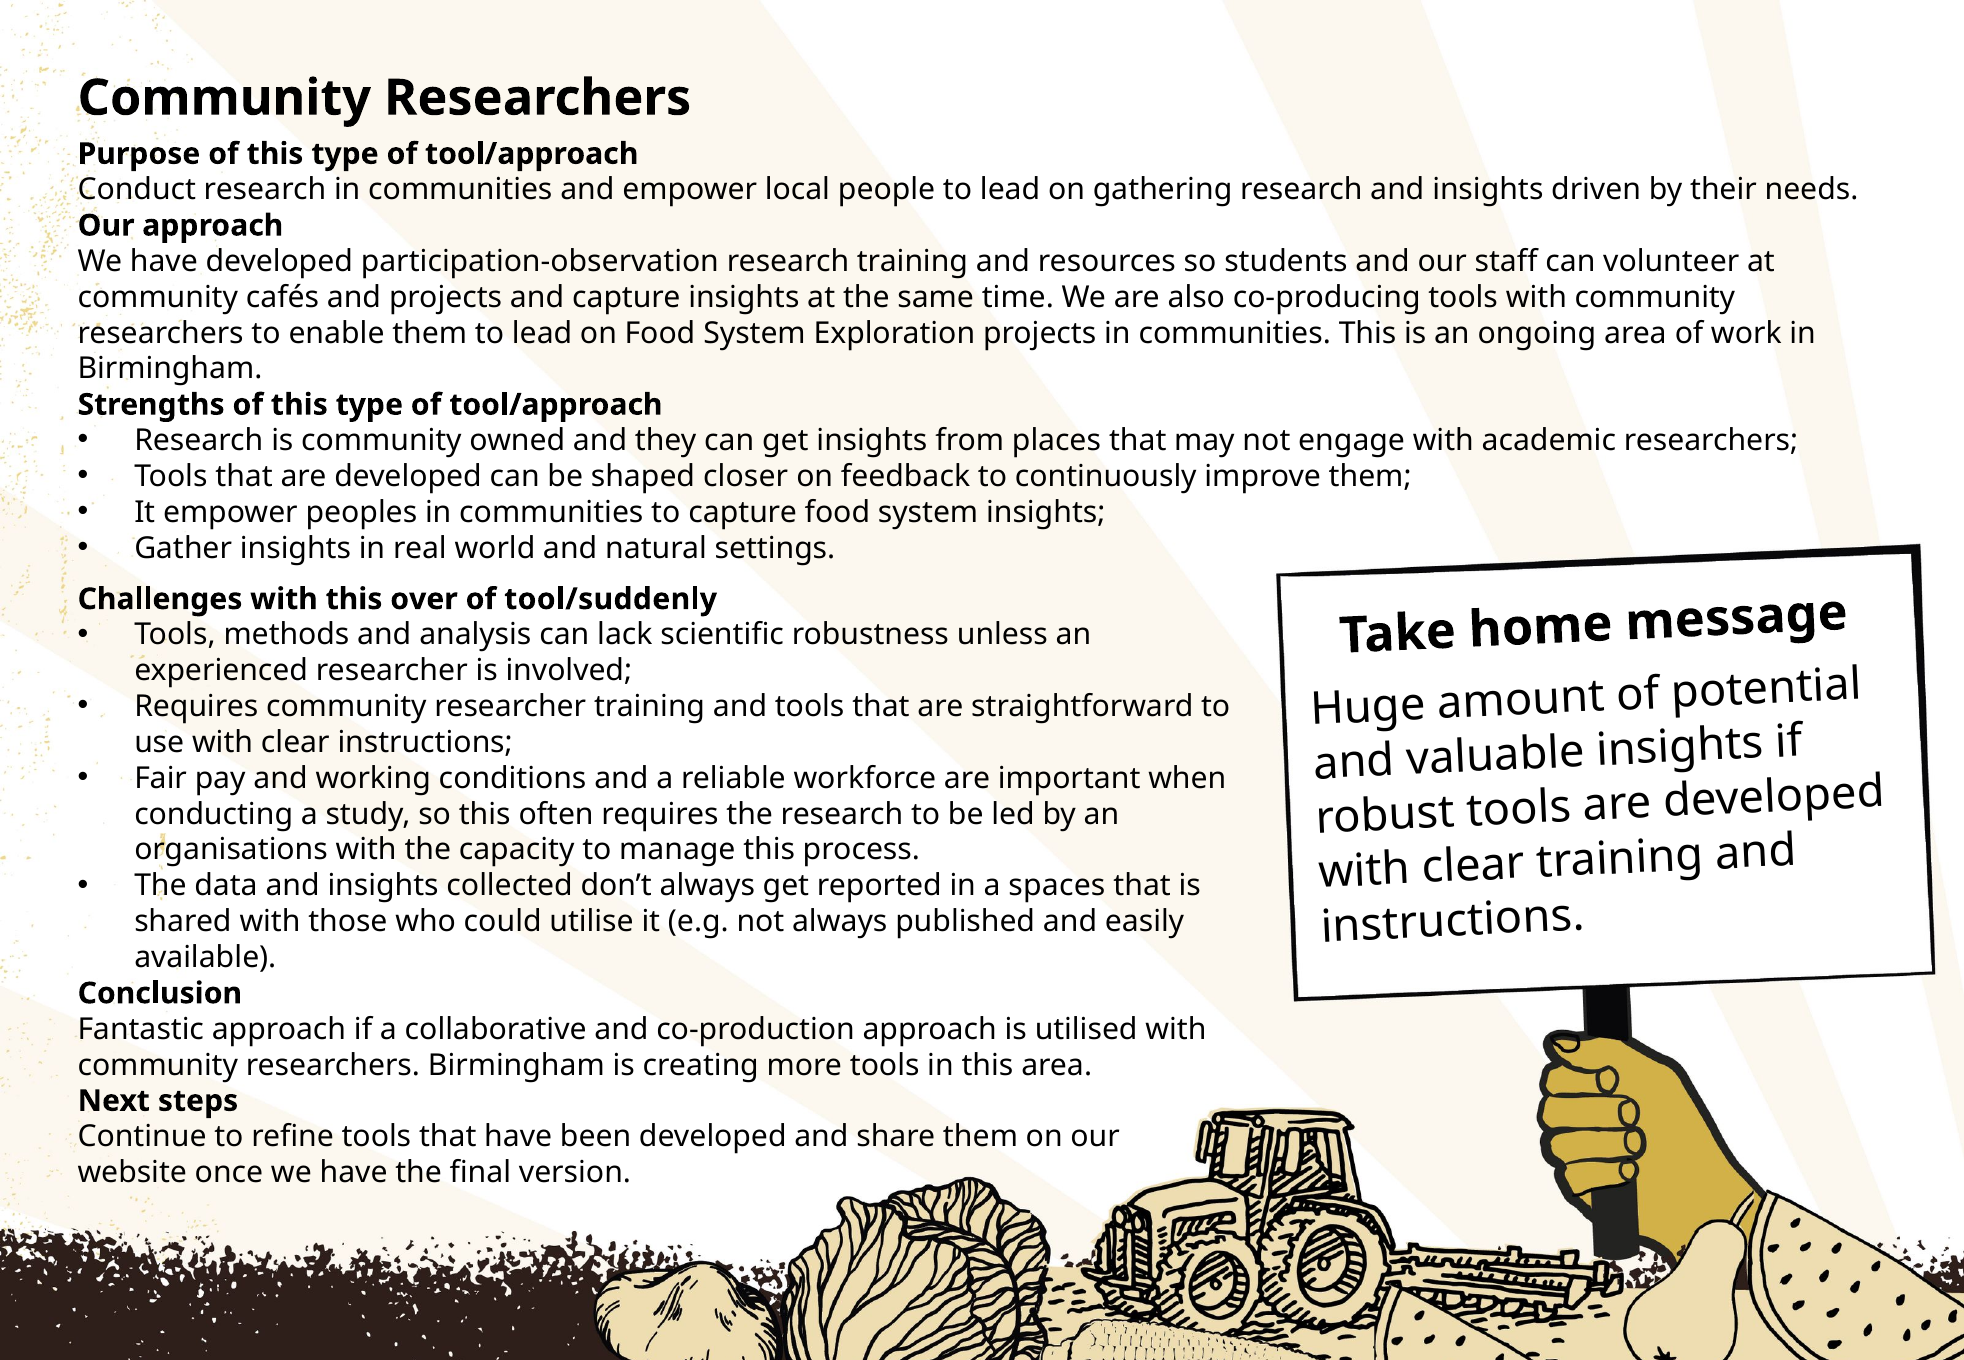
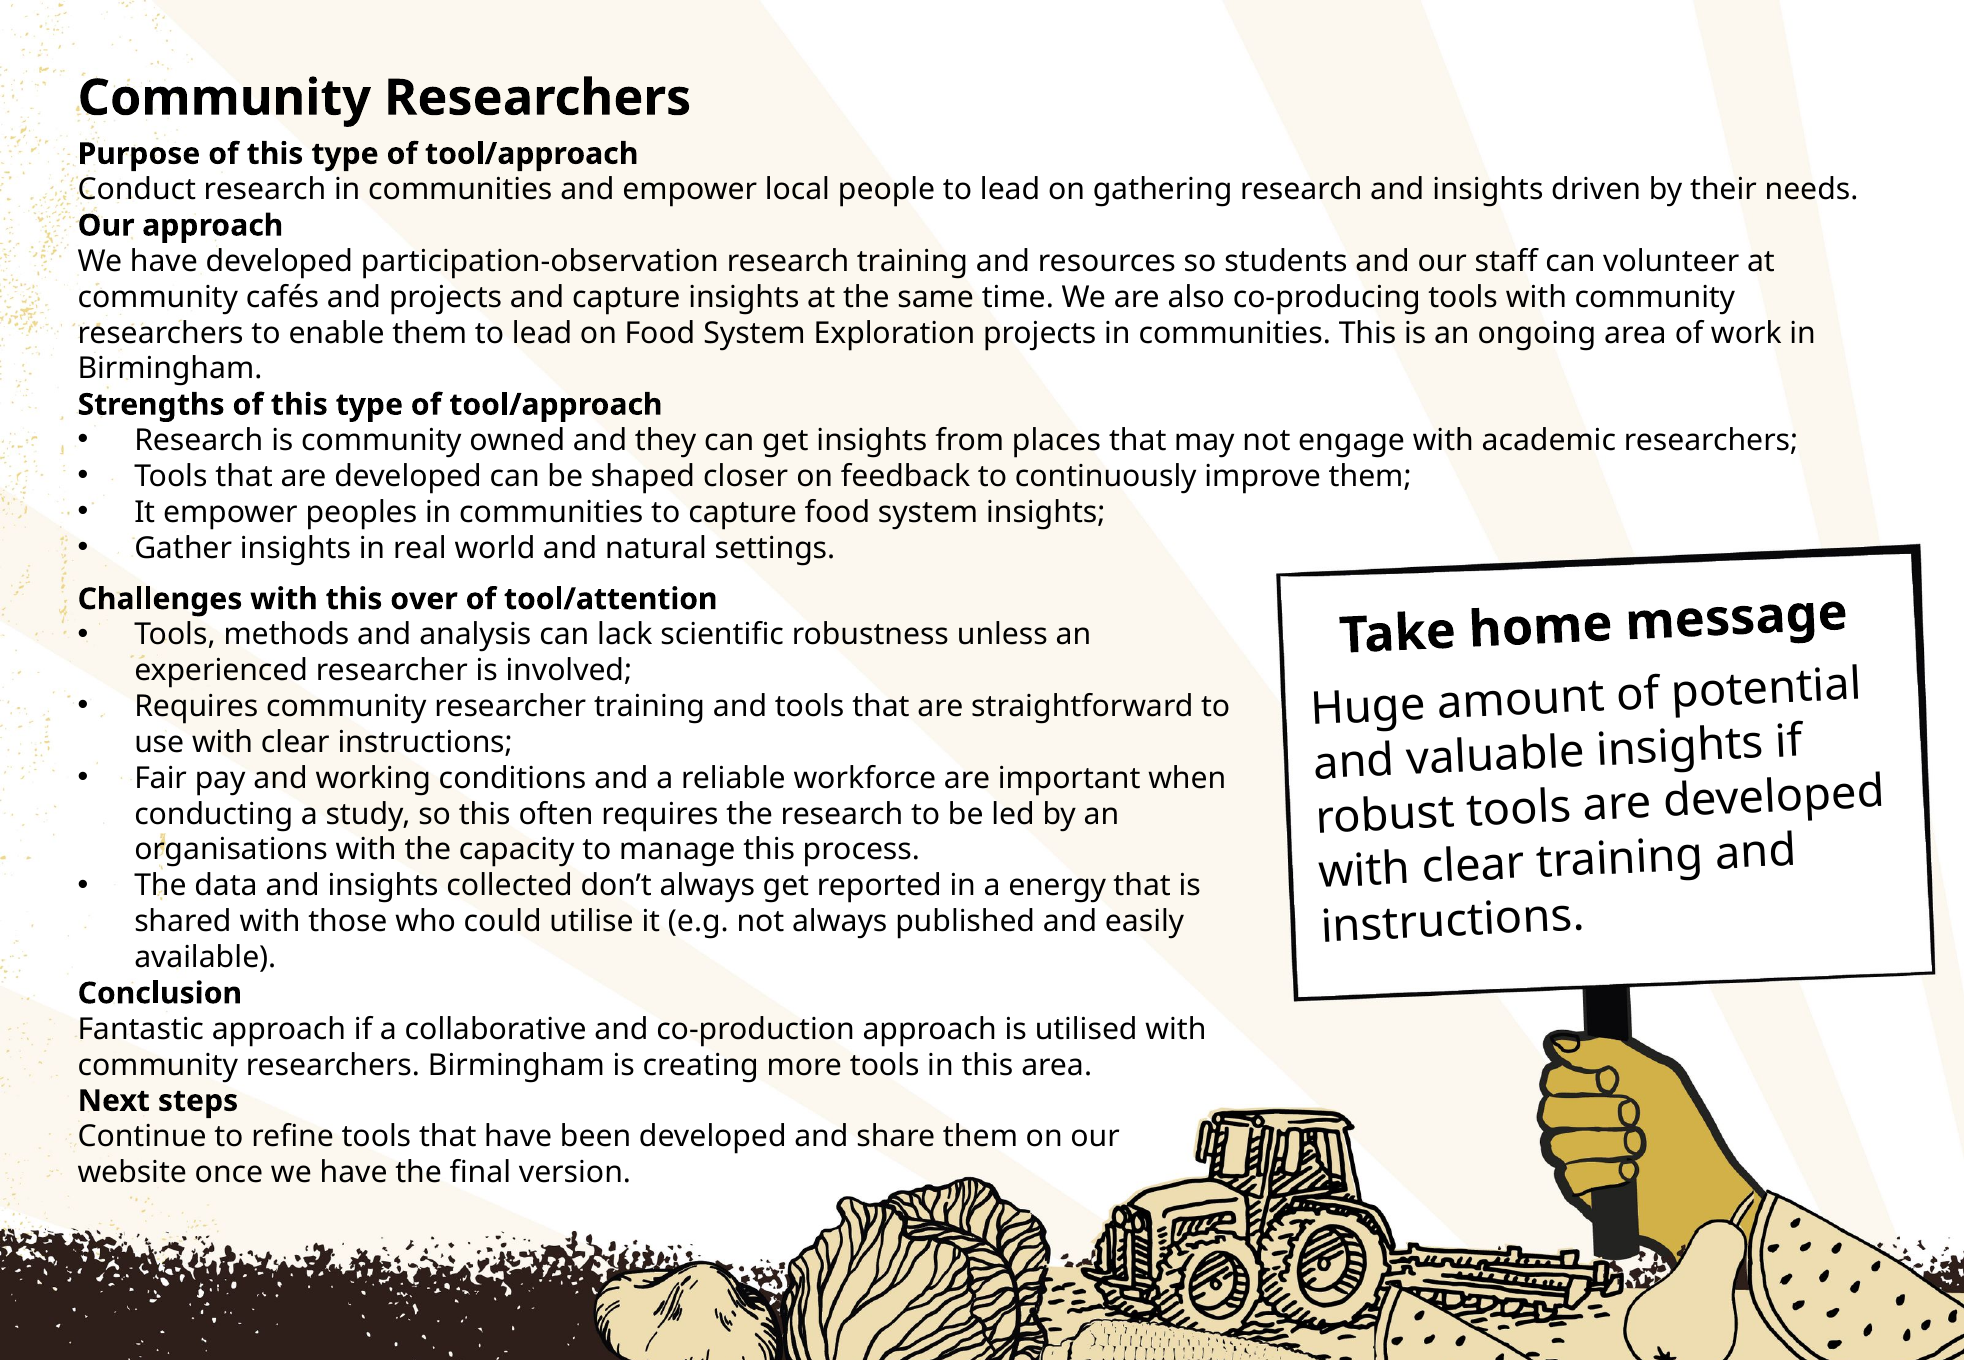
tool/suddenly: tool/suddenly -> tool/attention
spaces: spaces -> energy
